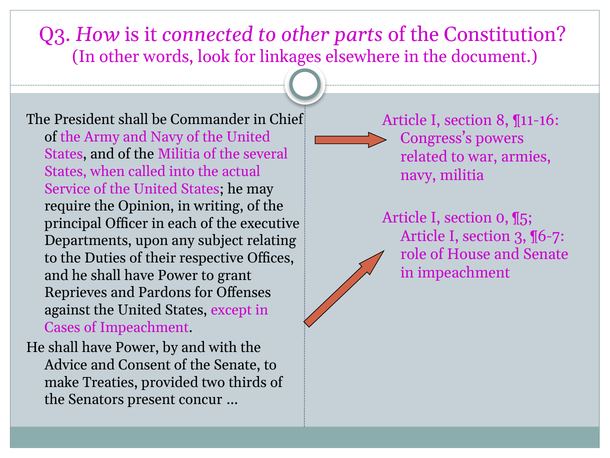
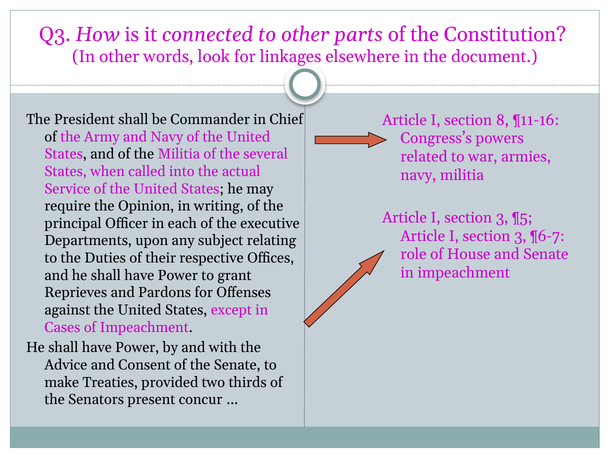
0 at (502, 218): 0 -> 3
